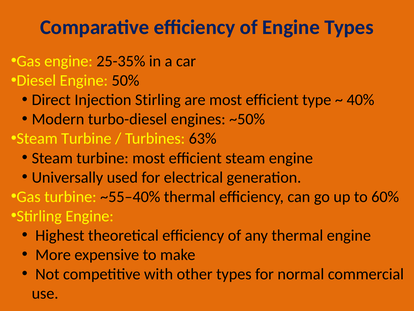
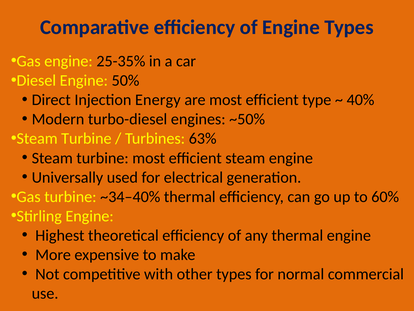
Injection Stirling: Stirling -> Energy
~55–40%: ~55–40% -> ~34–40%
